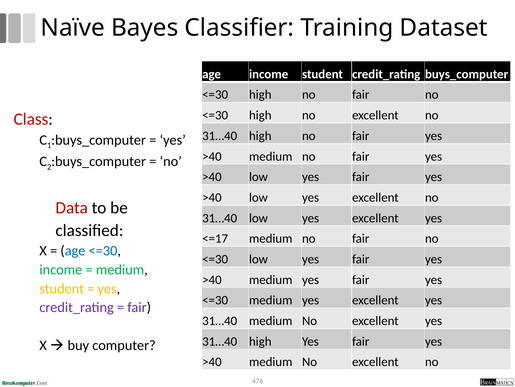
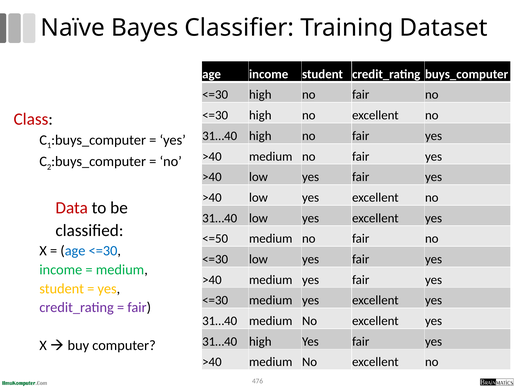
<=17: <=17 -> <=50
